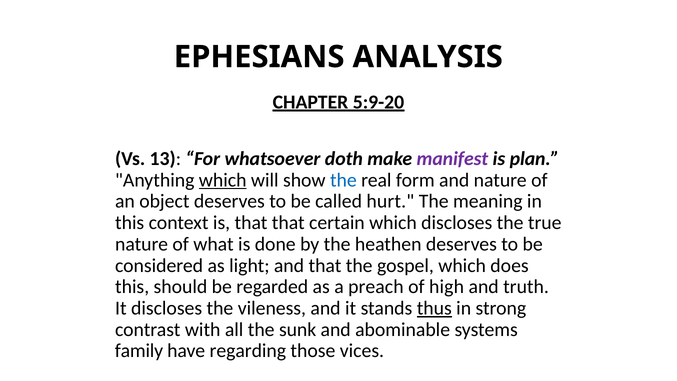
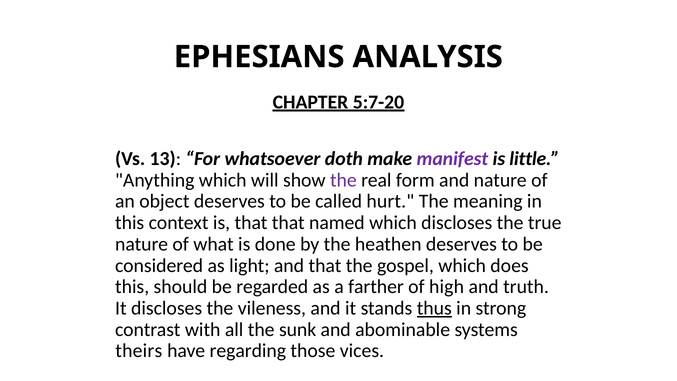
5:9-20: 5:9-20 -> 5:7-20
plan: plan -> little
which at (223, 180) underline: present -> none
the at (343, 180) colour: blue -> purple
certain: certain -> named
preach: preach -> farther
family: family -> theirs
